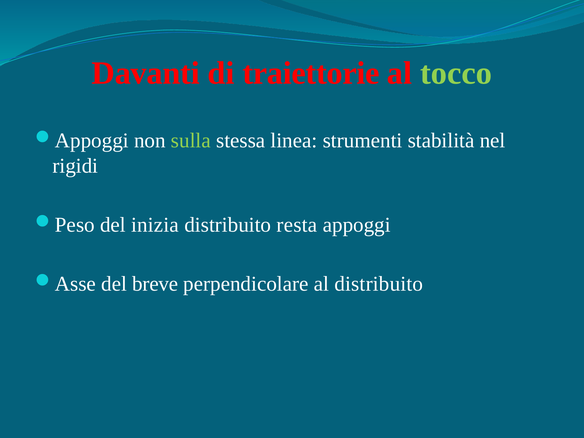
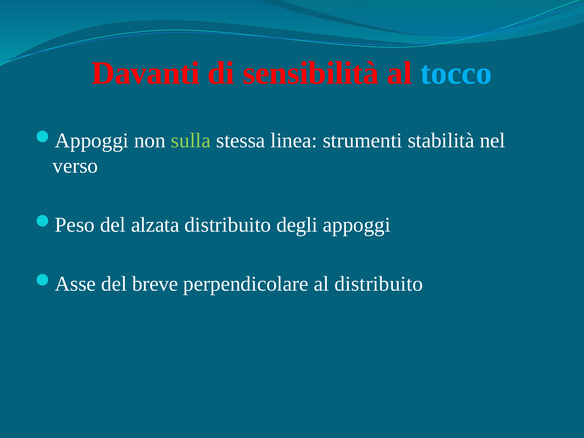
traiettorie: traiettorie -> sensibilità
tocco colour: light green -> light blue
rigidi: rigidi -> verso
inizia: inizia -> alzata
resta: resta -> degli
